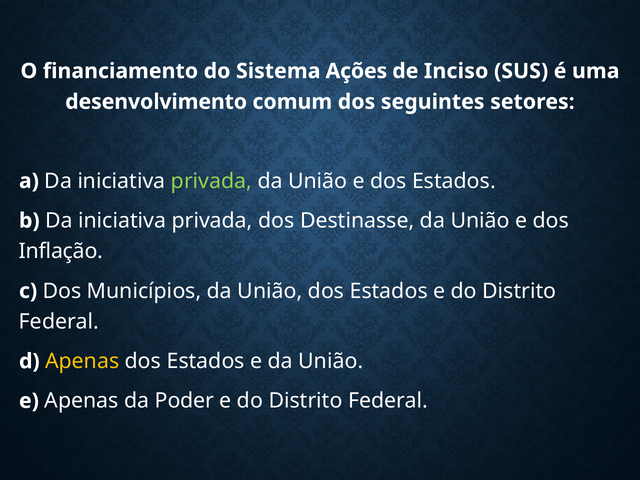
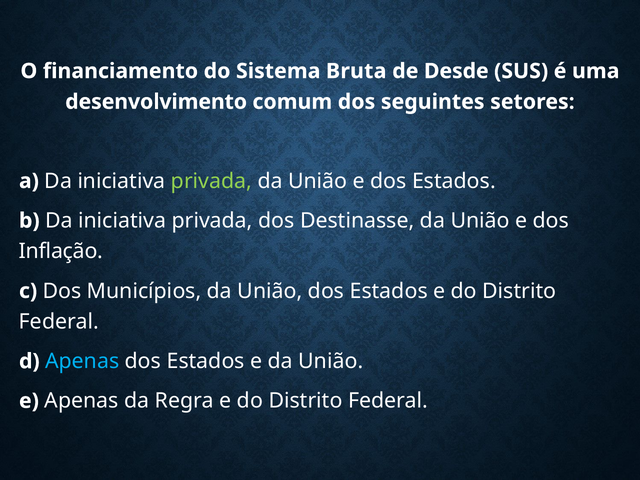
Ações: Ações -> Bruta
Inciso: Inciso -> Desde
Apenas at (82, 361) colour: yellow -> light blue
Poder: Poder -> Regra
